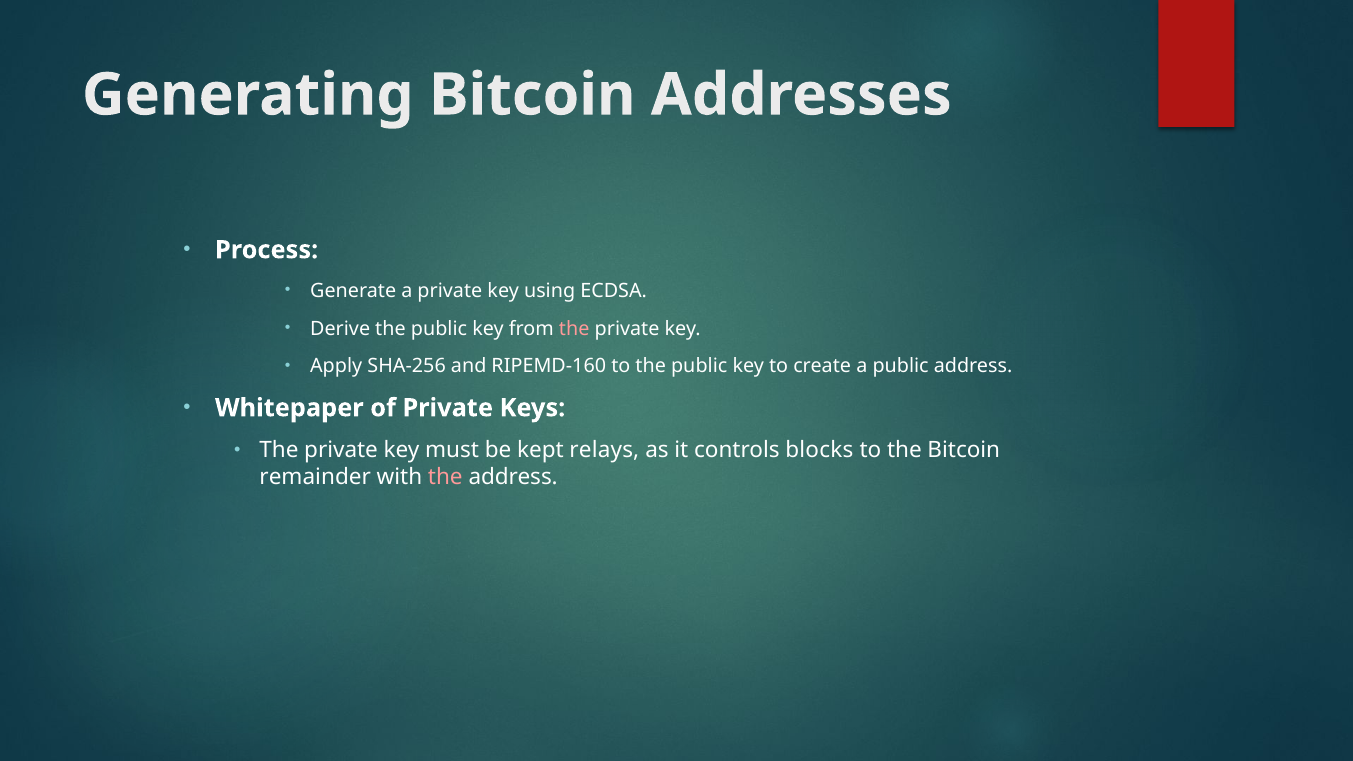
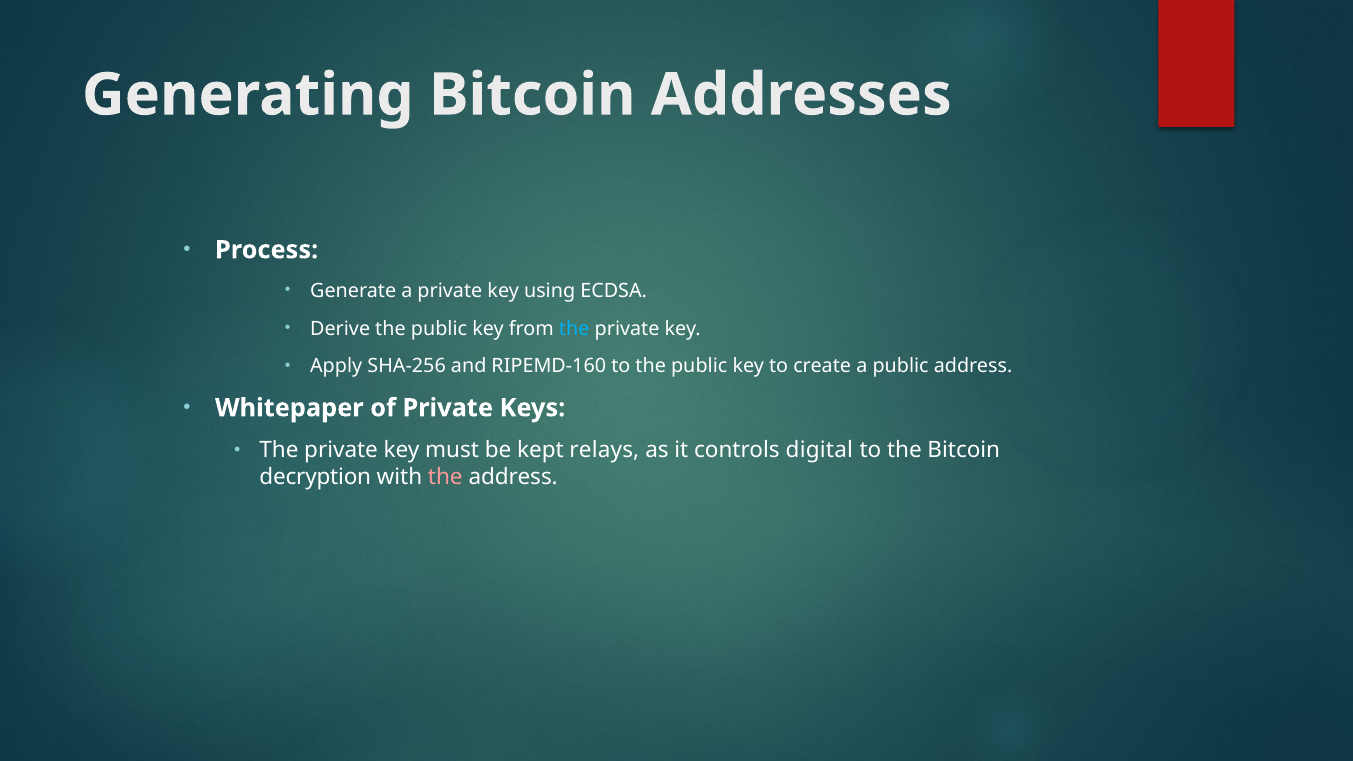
the at (574, 329) colour: pink -> light blue
blocks: blocks -> digital
remainder: remainder -> decryption
